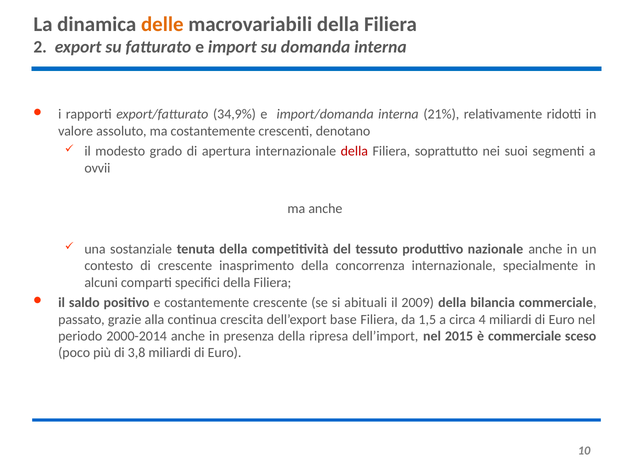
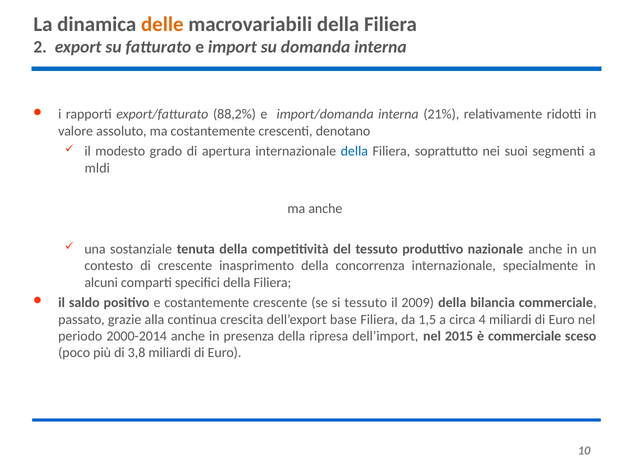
34,9%: 34,9% -> 88,2%
della at (354, 151) colour: red -> blue
ovvii: ovvii -> mldi
si abituali: abituali -> tessuto
